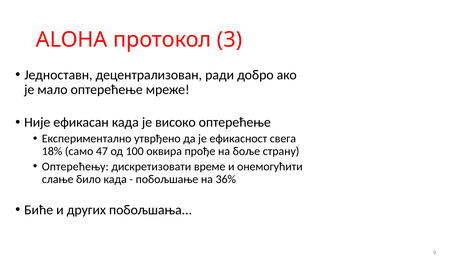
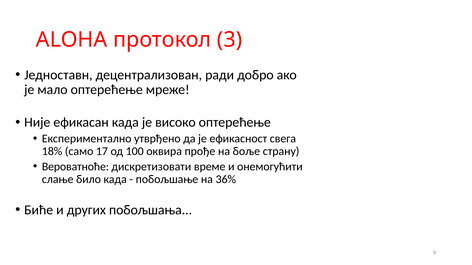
47: 47 -> 17
Оптерећењу: Оптерећењу -> Вероватноће
